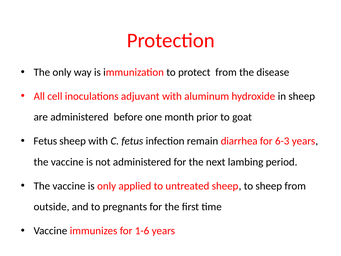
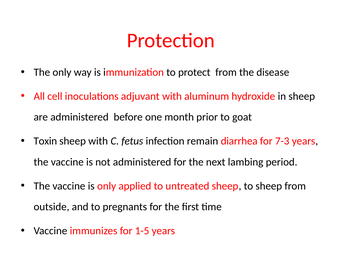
Fetus at (45, 141): Fetus -> Toxin
6-3: 6-3 -> 7-3
1-6: 1-6 -> 1-5
